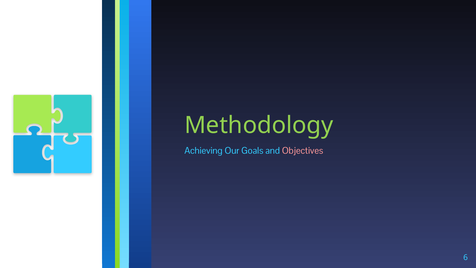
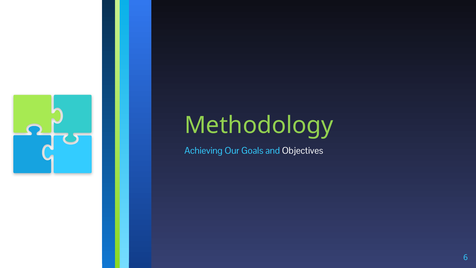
Objectives colour: pink -> white
